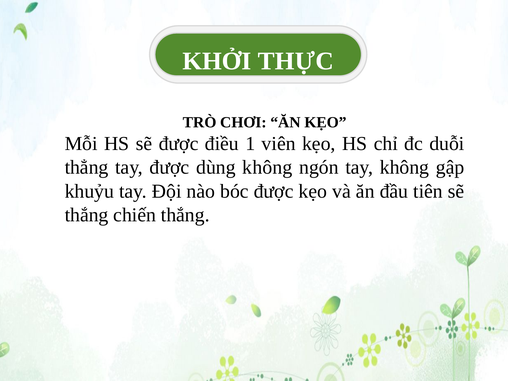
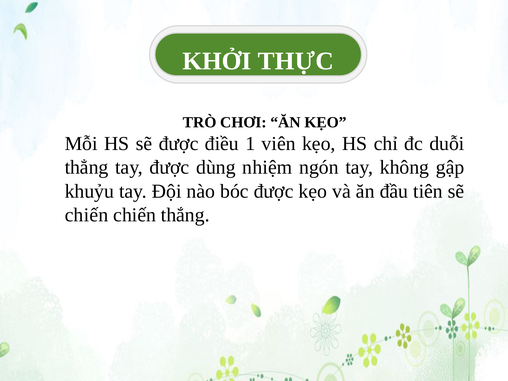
dùng không: không -> nhiệm
thắng at (87, 215): thắng -> chiến
